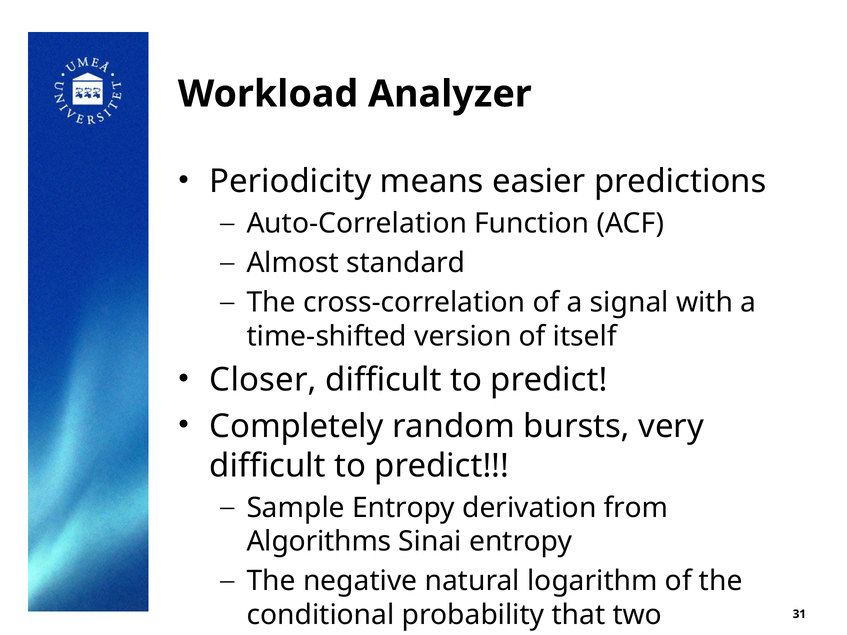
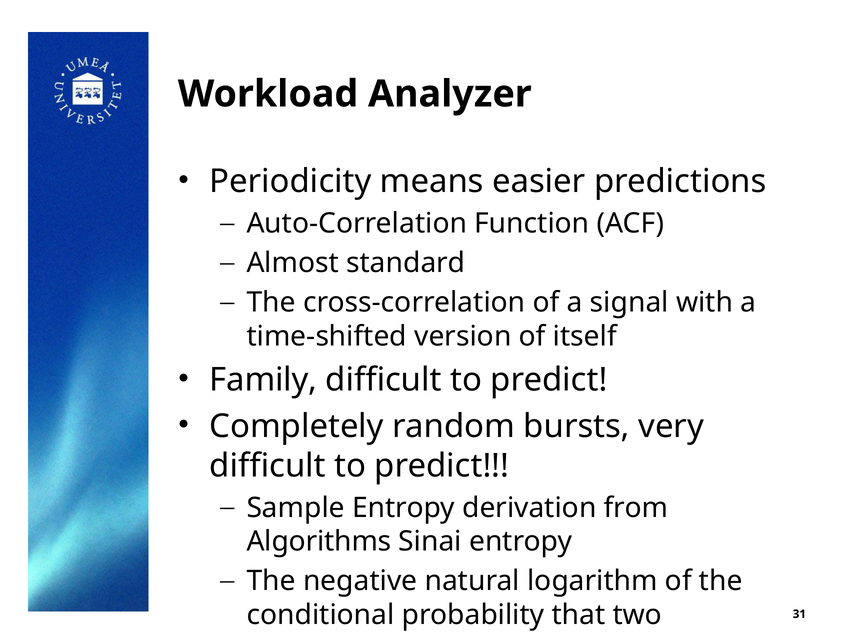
Closer: Closer -> Family
